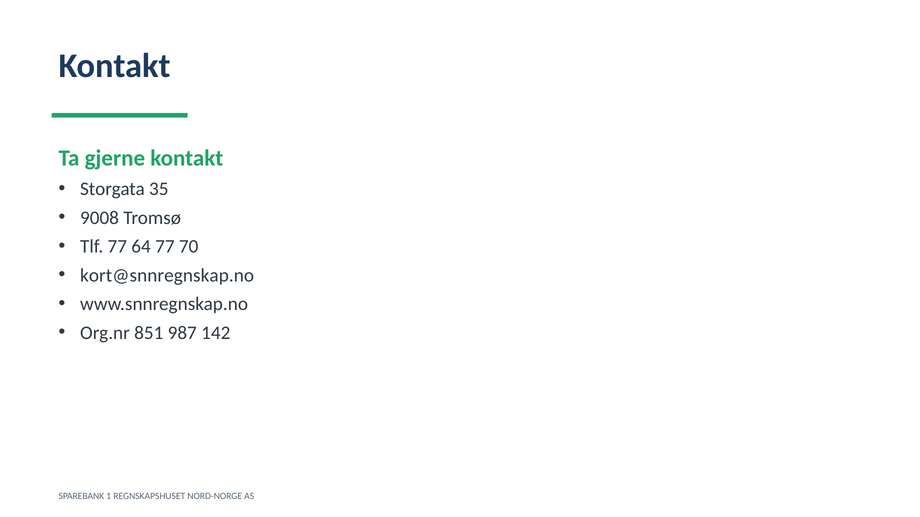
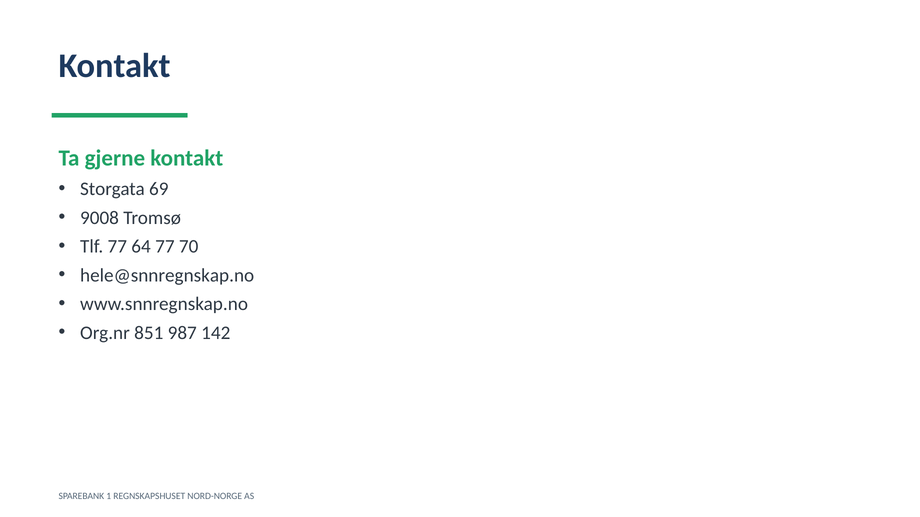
35: 35 -> 69
kort@snnregnskap.no: kort@snnregnskap.no -> hele@snnregnskap.no
